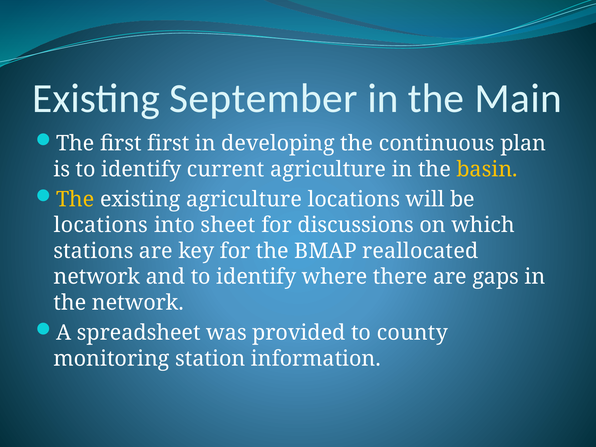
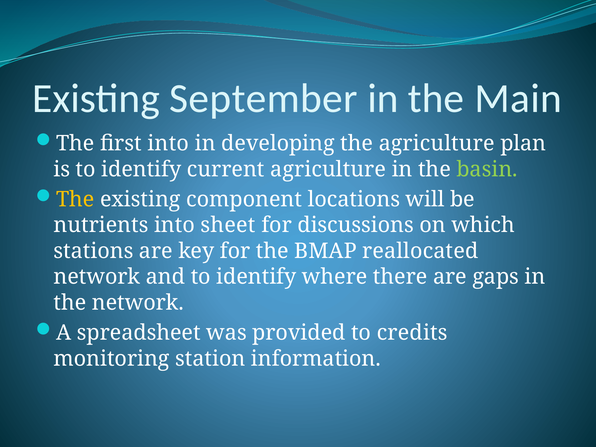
first first: first -> into
the continuous: continuous -> agriculture
basin colour: yellow -> light green
existing agriculture: agriculture -> component
locations at (101, 225): locations -> nutrients
county: county -> credits
